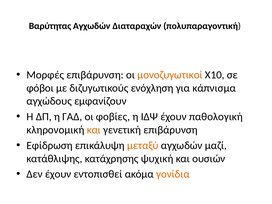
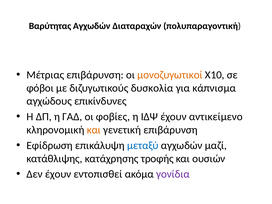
Μορφές: Μορφές -> Μέτριας
ενόχληση: ενόχληση -> δυσκολία
εμφανίζουν: εμφανίζουν -> επικίνδυνες
παθολογική: παθολογική -> αντικείμενο
μεταξύ colour: orange -> blue
ψυχική: ψυχική -> τροφής
γονίδια colour: orange -> purple
